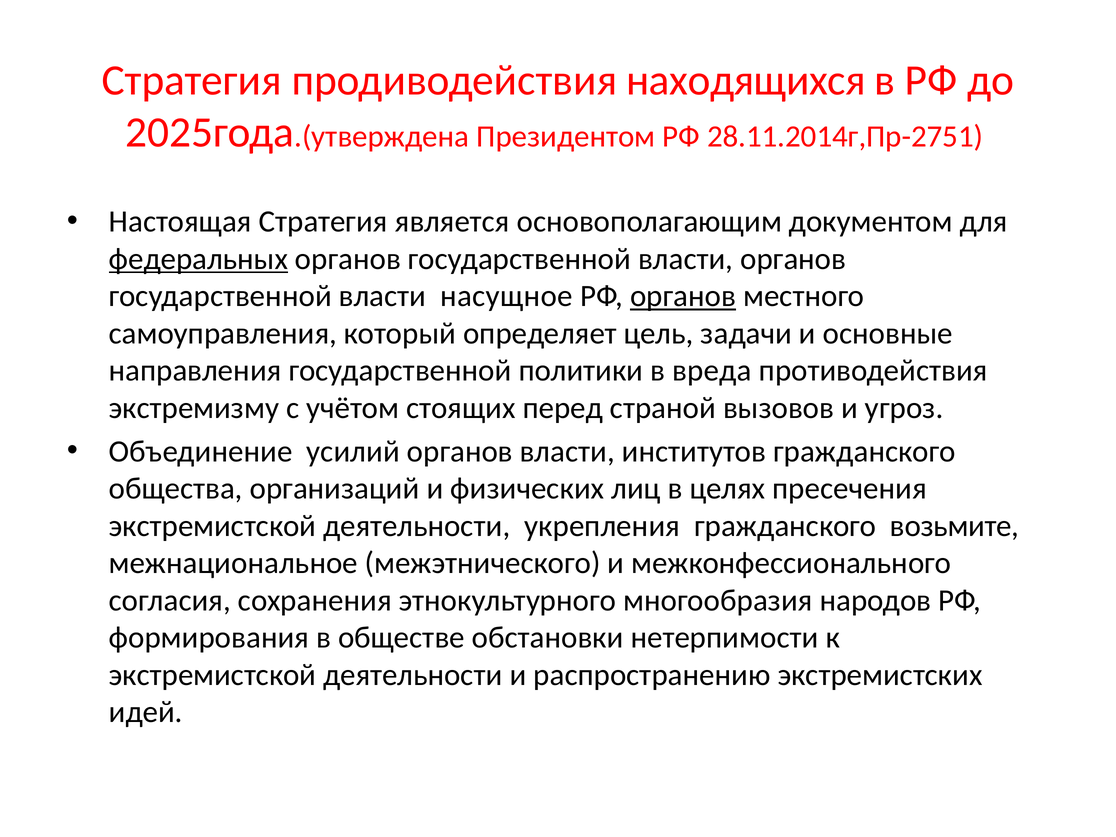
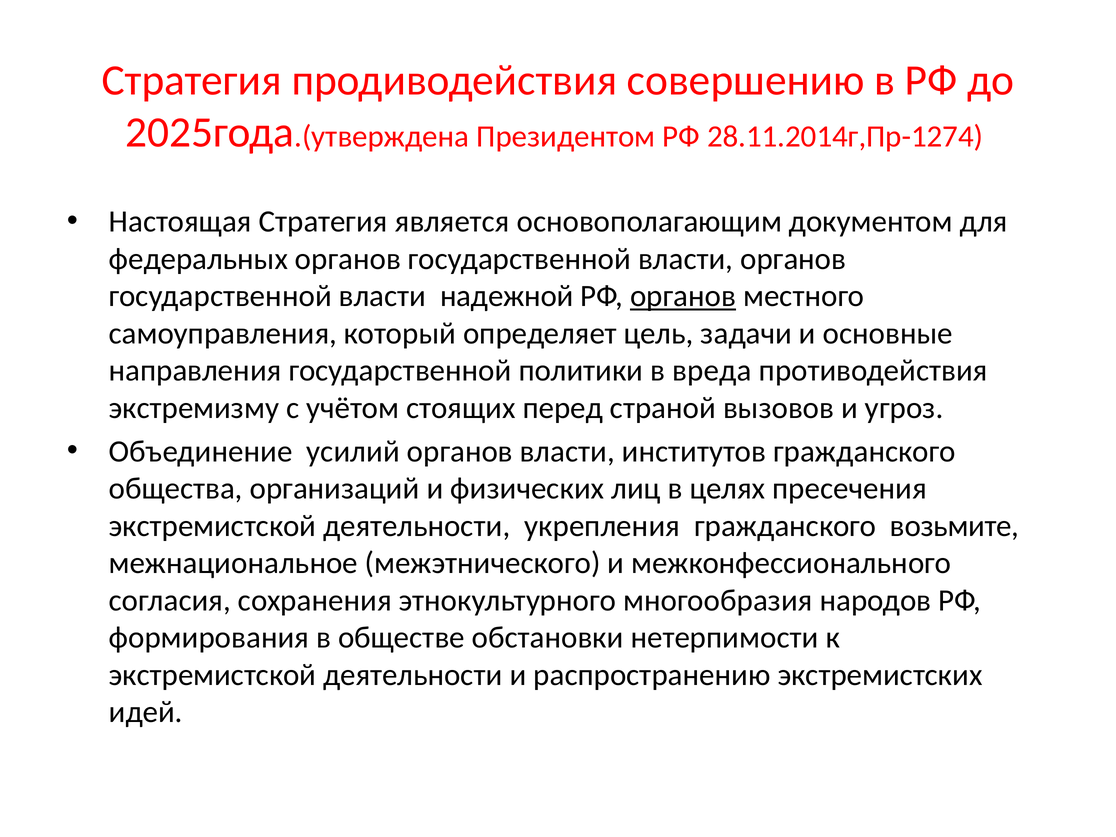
находящихся: находящихся -> совершению
28.11.2014г,Пр-2751: 28.11.2014г,Пр-2751 -> 28.11.2014г,Пр-1274
федеральных underline: present -> none
насущное: насущное -> надежной
